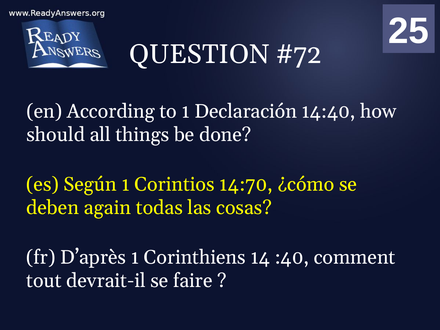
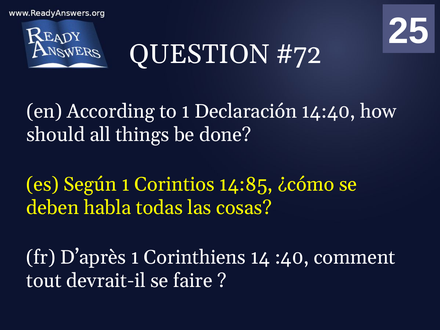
14:70: 14:70 -> 14:85
again: again -> habla
